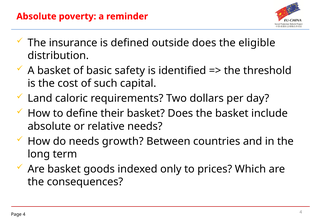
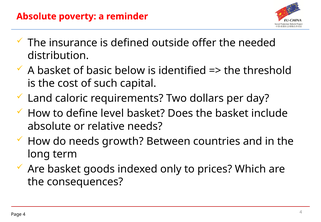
outside does: does -> offer
eligible: eligible -> needed
safety: safety -> below
their: their -> level
